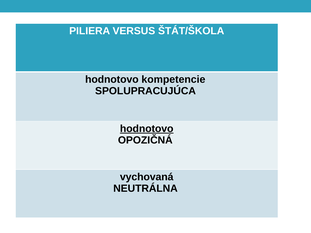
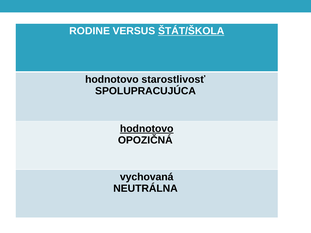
PILIERA: PILIERA -> RODINE
ŠTÁT/ŠKOLA underline: none -> present
kompetencie: kompetencie -> starostlivosť
